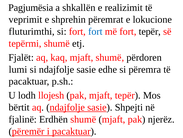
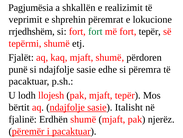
fluturimthi: fluturimthi -> rrjedhshëm
fort at (95, 31) colour: blue -> green
lumi: lumi -> punë
Shpejti: Shpejti -> Italisht
